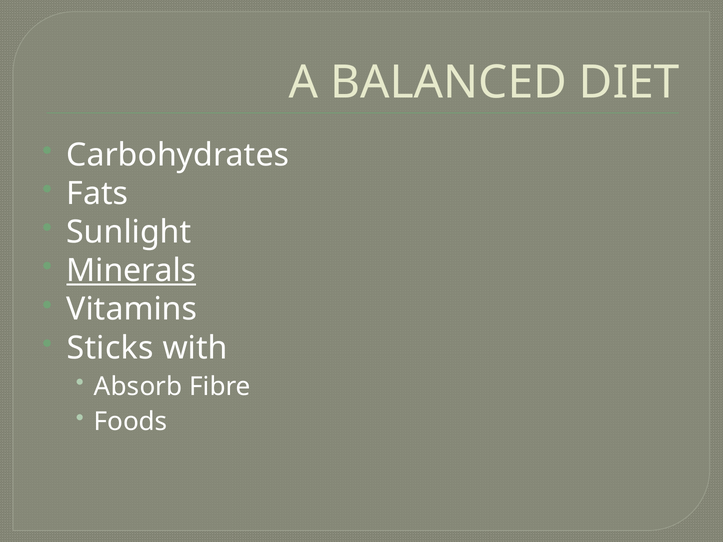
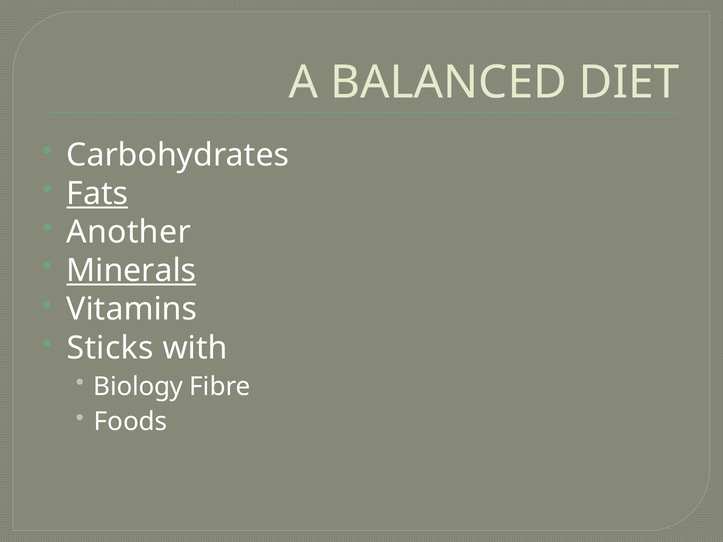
Fats underline: none -> present
Sunlight: Sunlight -> Another
Absorb: Absorb -> Biology
